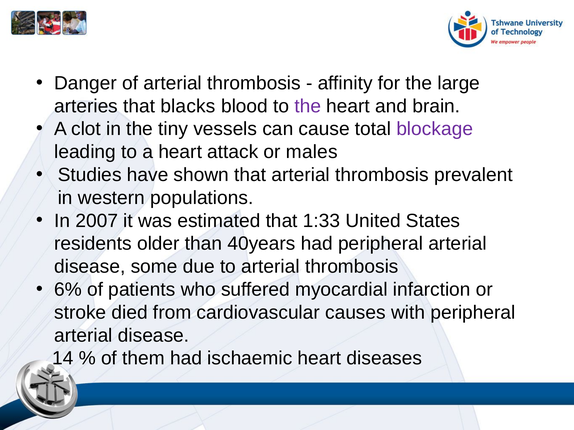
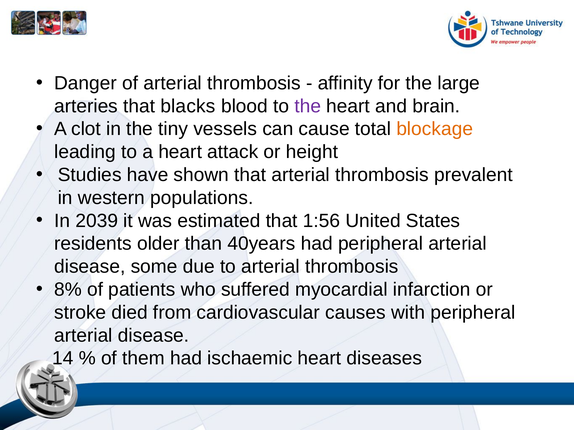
blockage colour: purple -> orange
males: males -> height
2007: 2007 -> 2039
1:33: 1:33 -> 1:56
6%: 6% -> 8%
